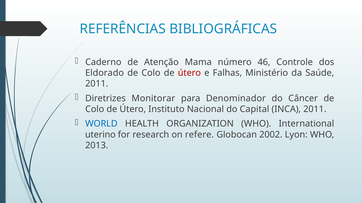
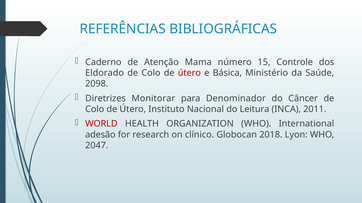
46: 46 -> 15
Falhas: Falhas -> Básica
2011 at (97, 84): 2011 -> 2098
Capital: Capital -> Leitura
WORLD colour: blue -> red
uterino: uterino -> adesão
refere: refere -> clínico
2002: 2002 -> 2018
2013: 2013 -> 2047
